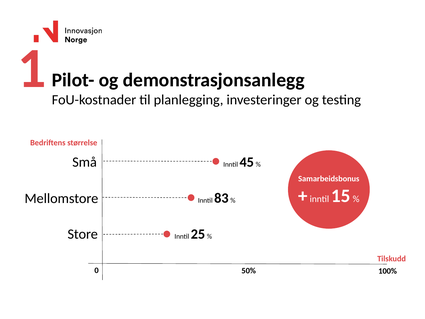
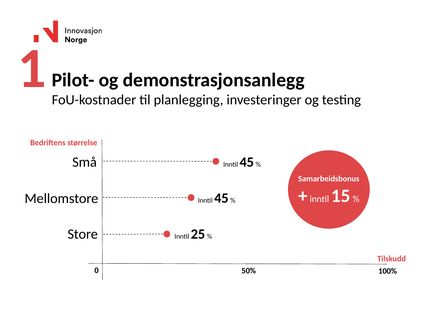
83 at (221, 198): 83 -> 45
